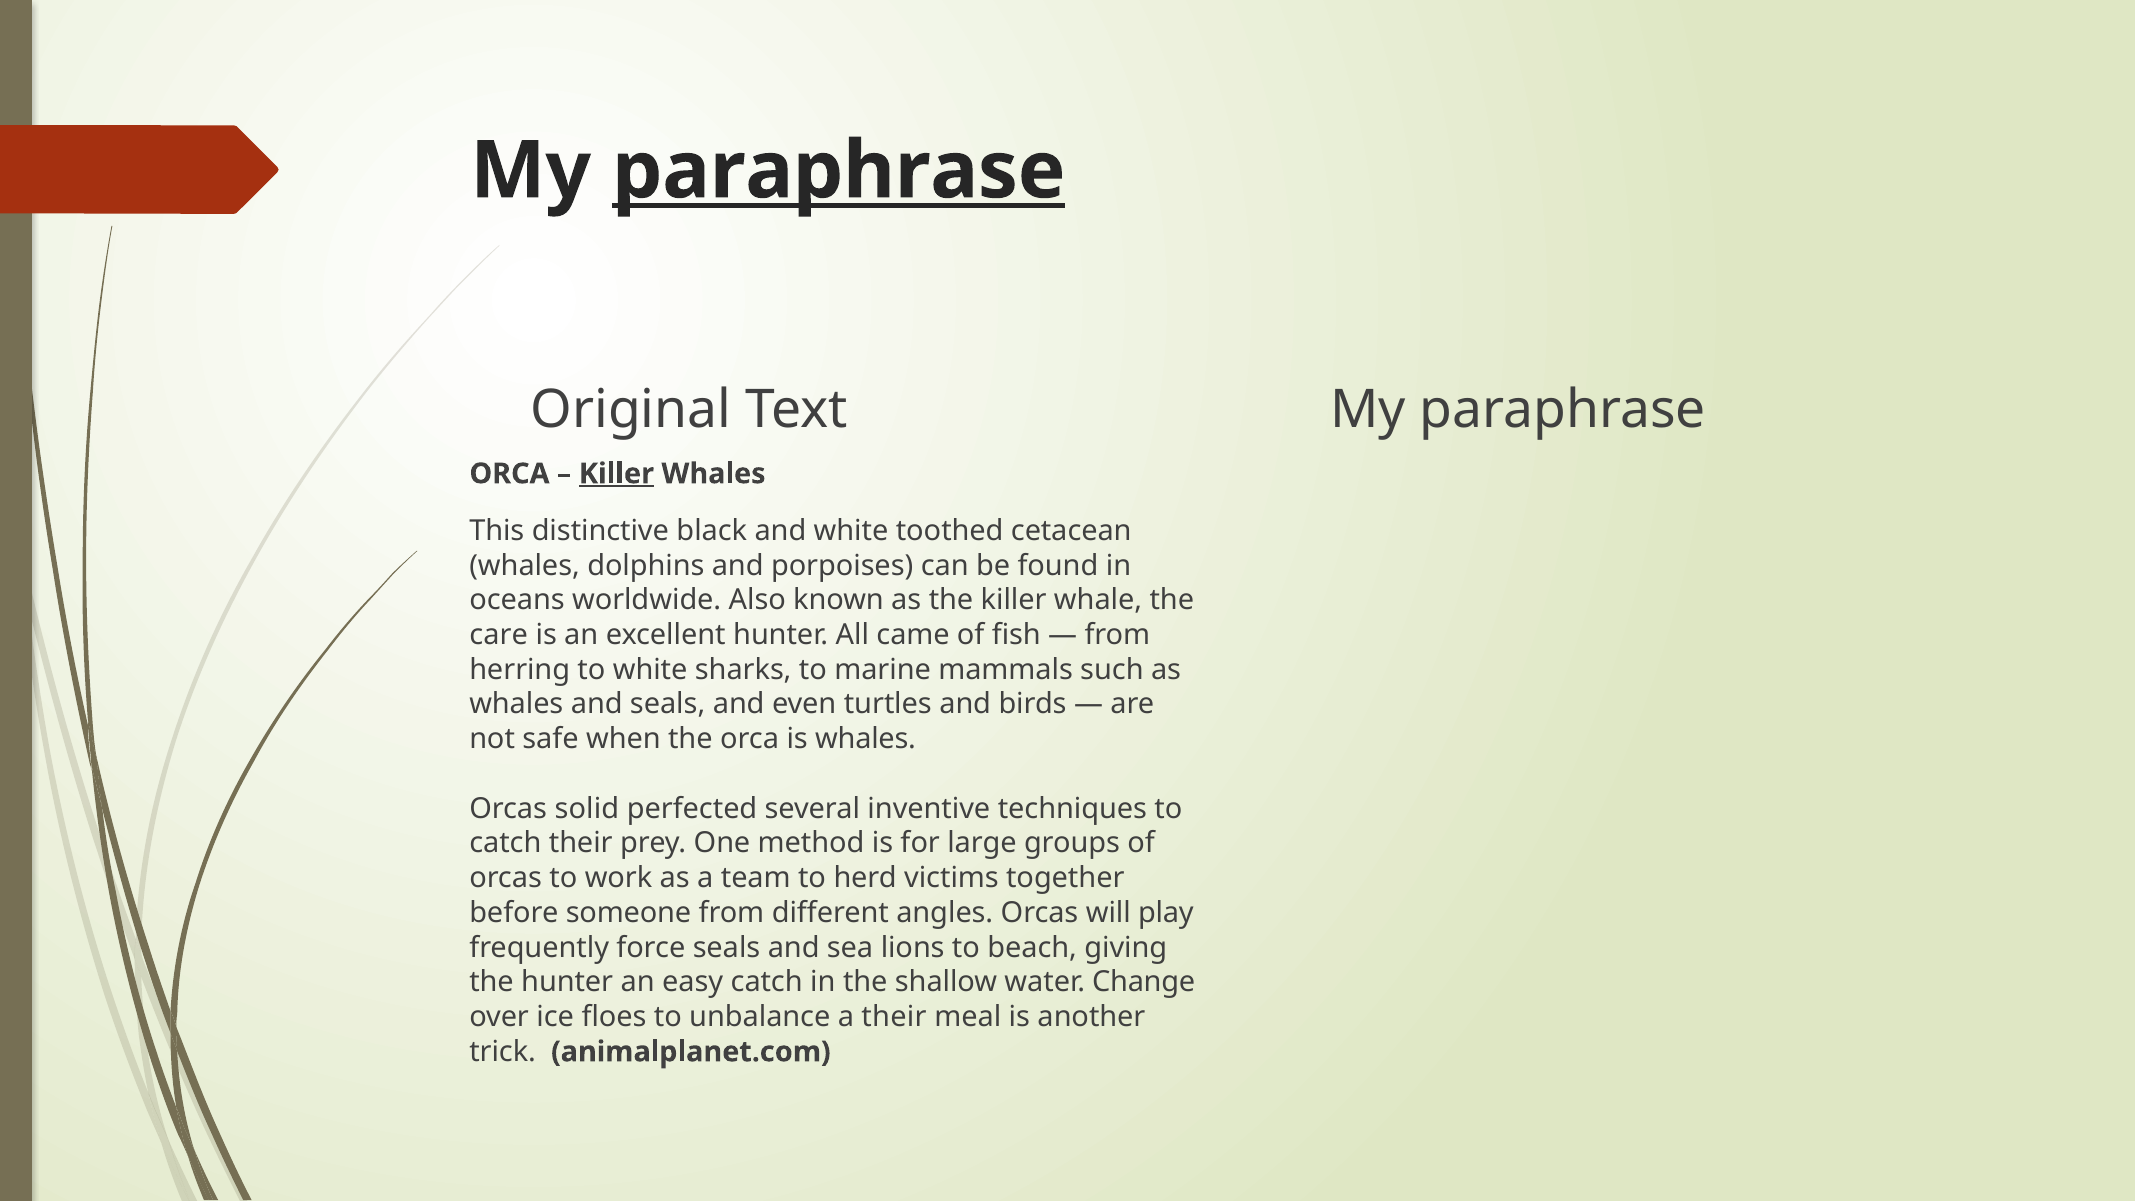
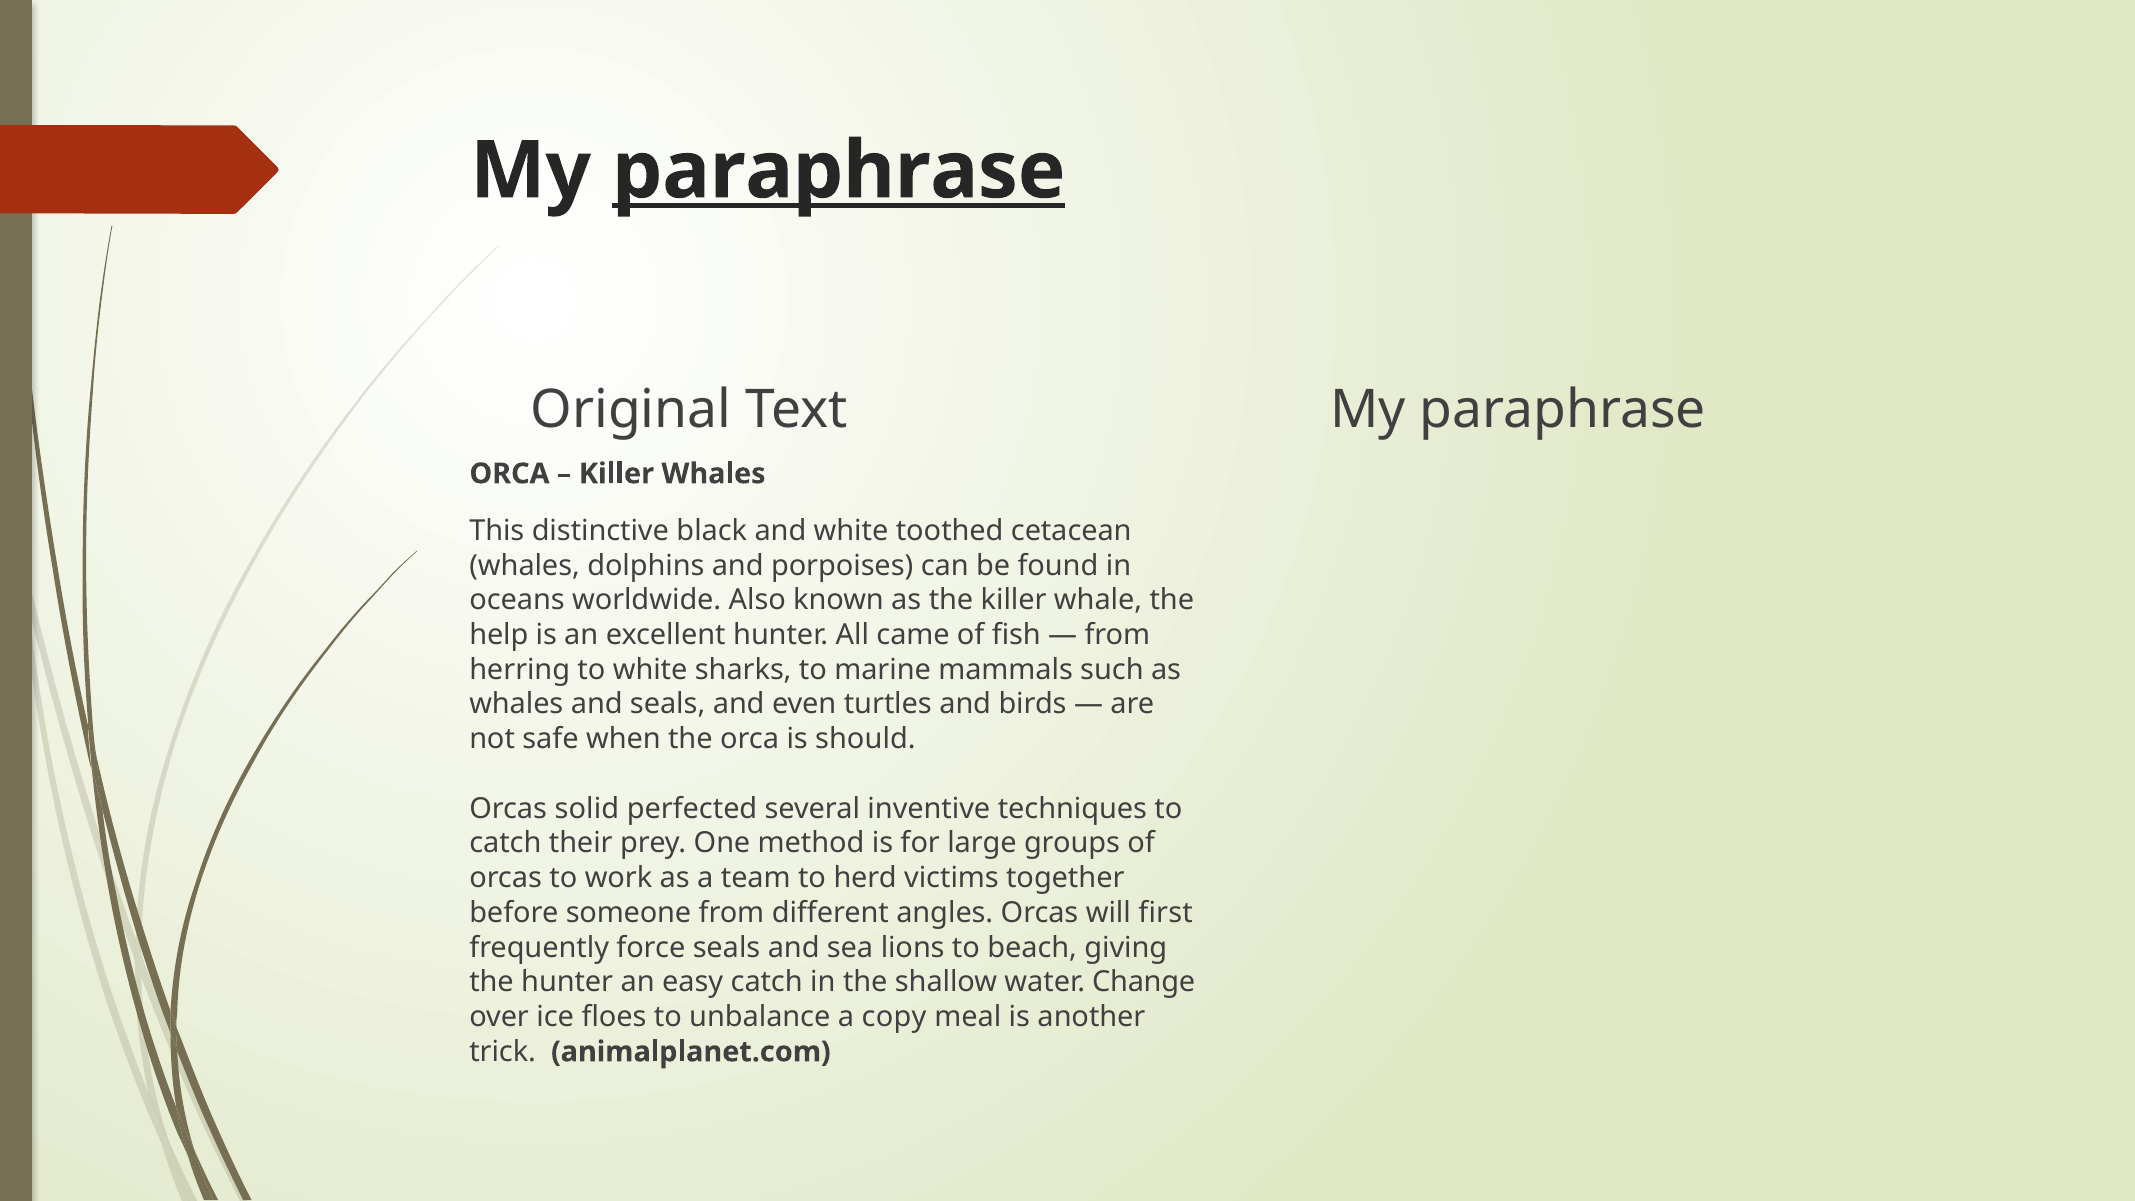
Killer at (616, 474) underline: present -> none
care: care -> help
is whales: whales -> should
play: play -> first
a their: their -> copy
